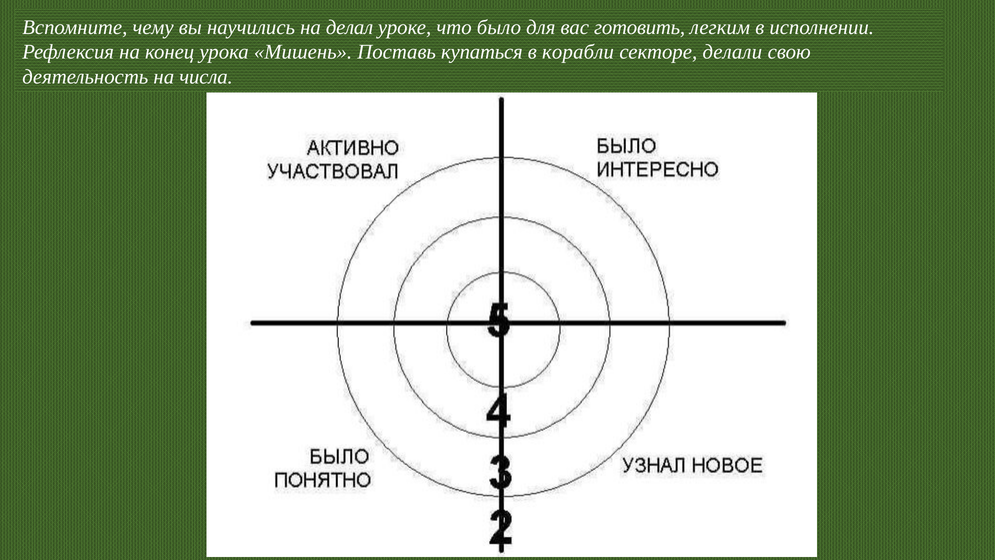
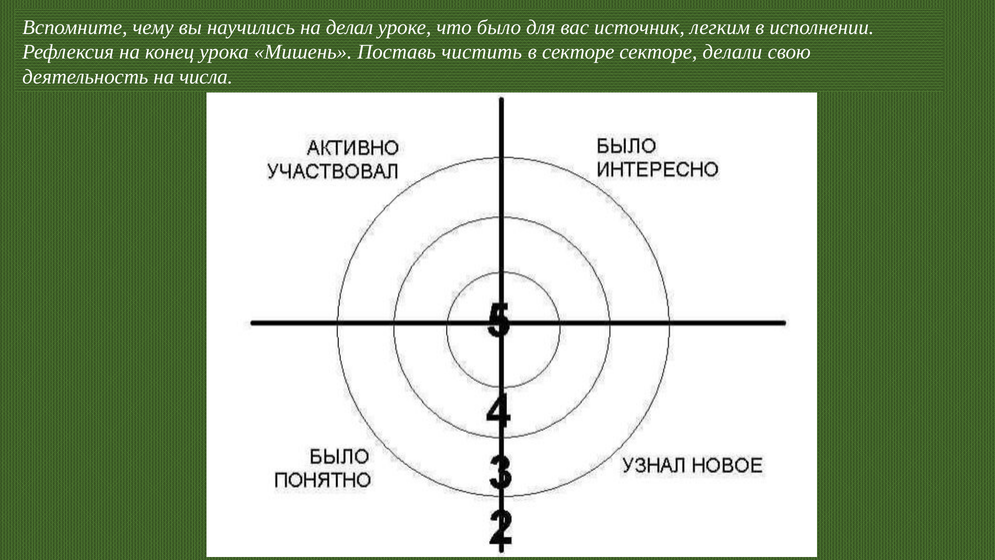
готовить: готовить -> источник
купаться: купаться -> чистить
в корабли: корабли -> секторе
